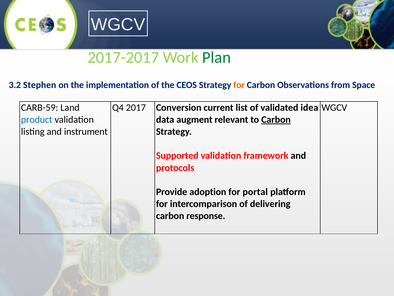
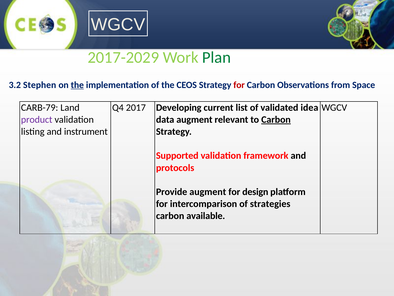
2017-2017: 2017-2017 -> 2017-2029
the at (77, 85) underline: none -> present
for at (239, 85) colour: orange -> red
CARB-59: CARB-59 -> CARB-79
Conversion: Conversion -> Developing
product colour: blue -> purple
Provide adoption: adoption -> augment
portal: portal -> design
delivering: delivering -> strategies
response: response -> available
